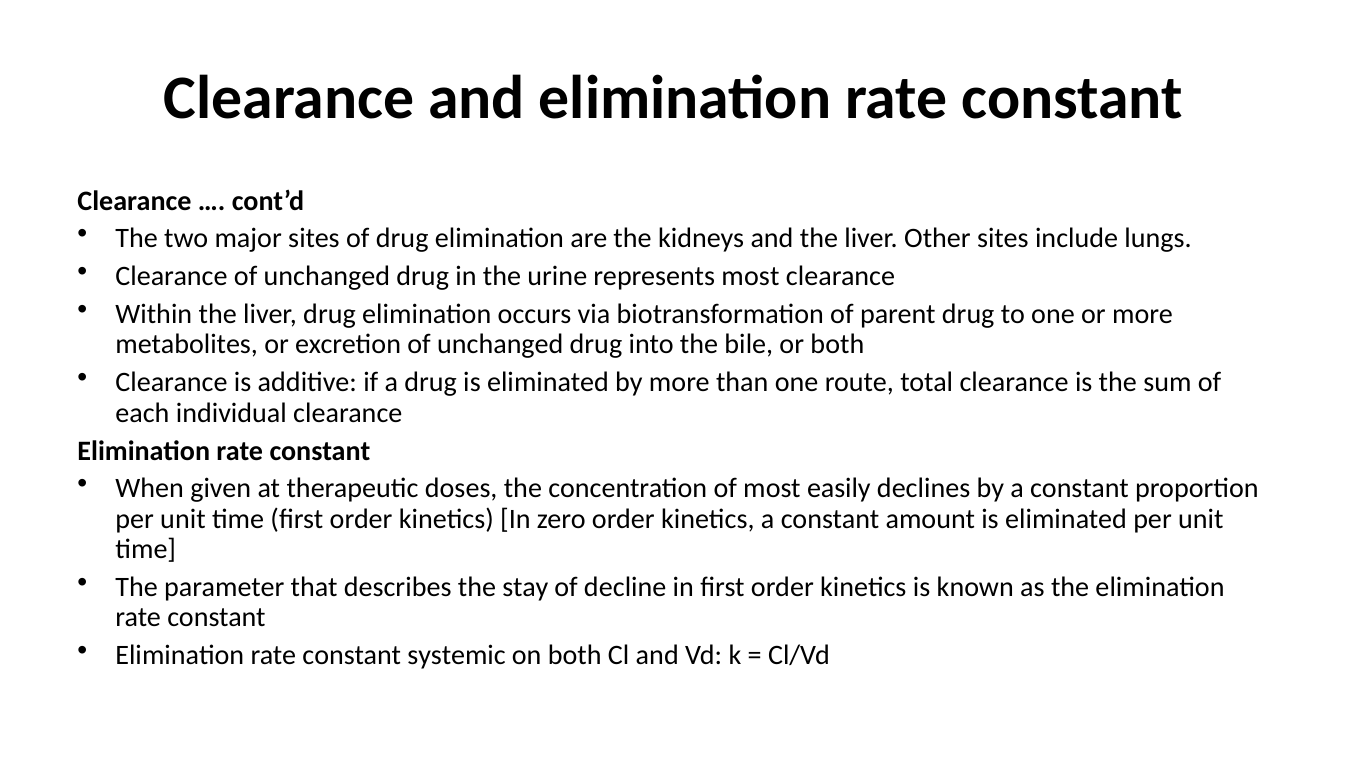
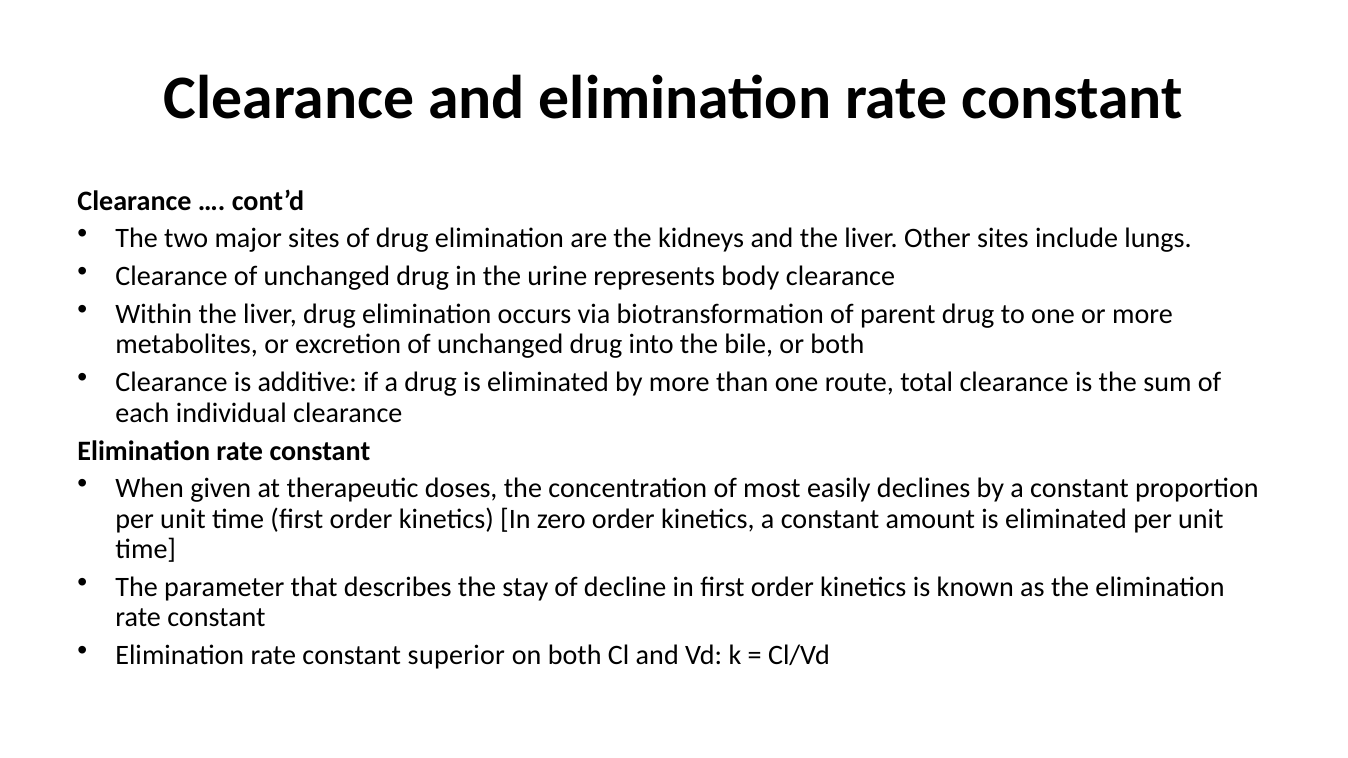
represents most: most -> body
systemic: systemic -> superior
